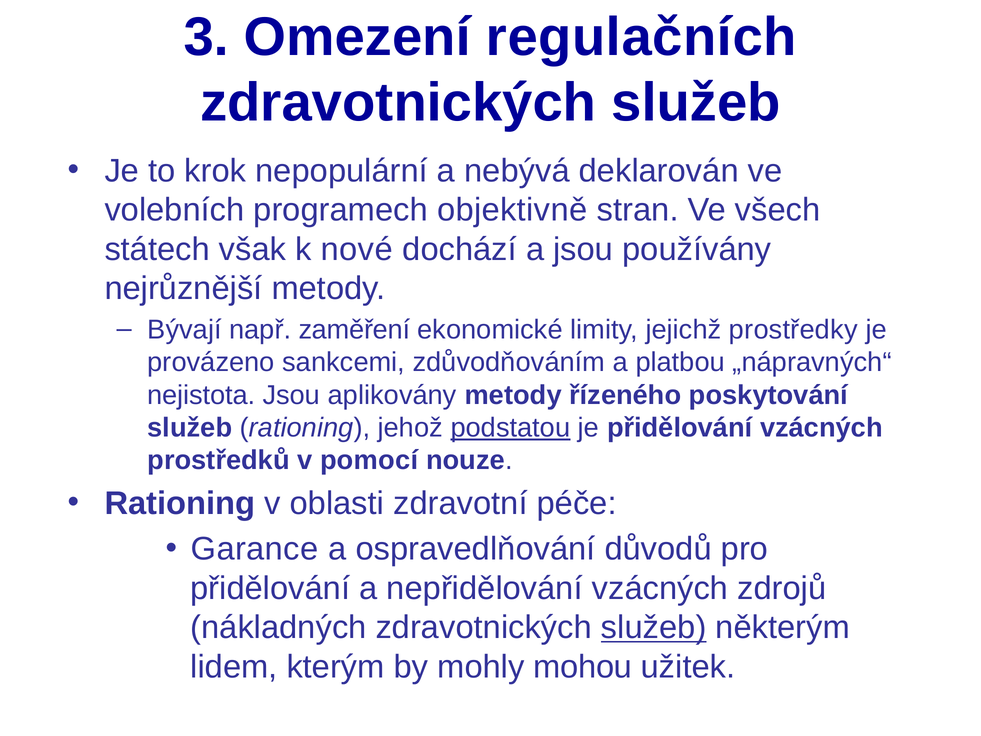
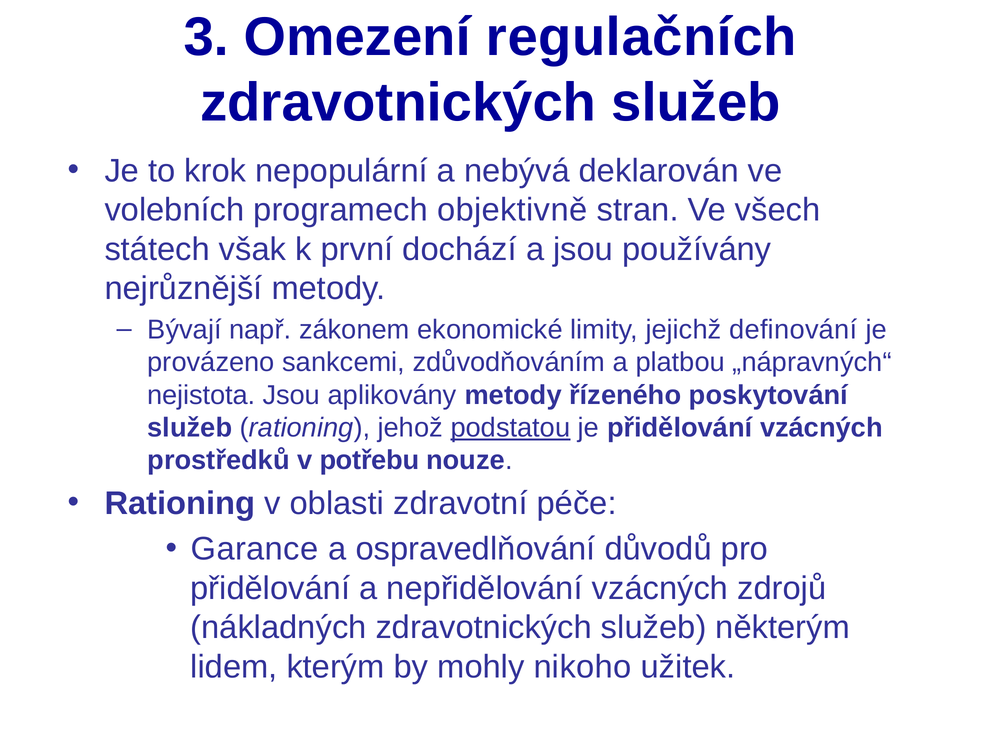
nové: nové -> první
zaměření: zaměření -> zákonem
prostředky: prostředky -> definování
pomocí: pomocí -> potřebu
služeb at (654, 627) underline: present -> none
mohou: mohou -> nikoho
